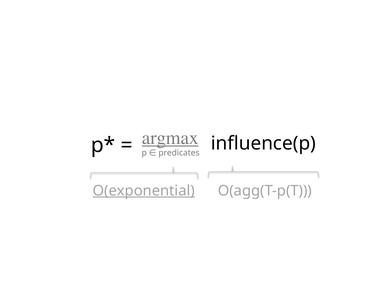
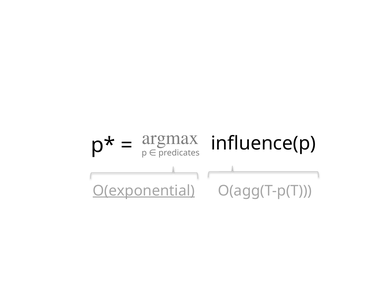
argmax underline: present -> none
